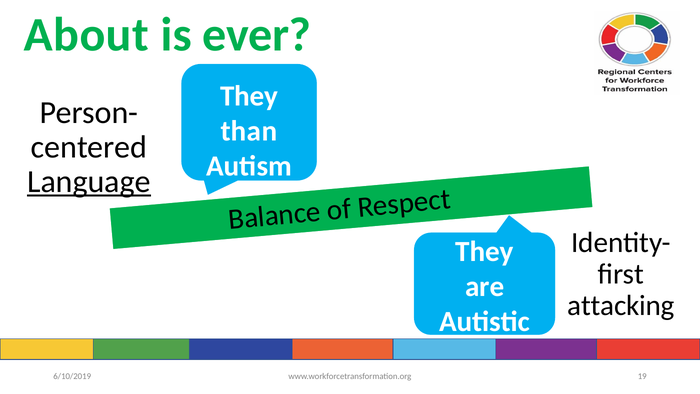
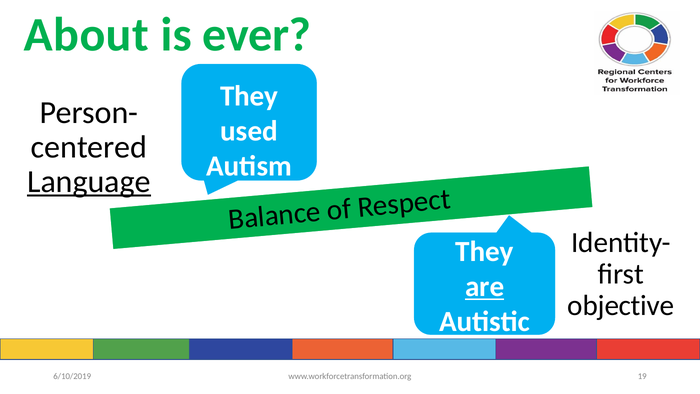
than: than -> used
are underline: none -> present
attacking: attacking -> objective
